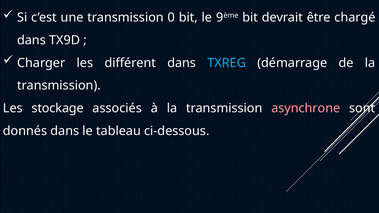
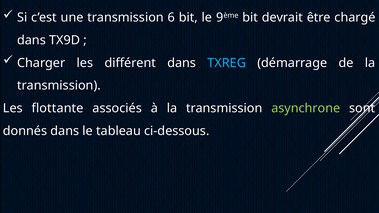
0: 0 -> 6
stockage: stockage -> flottante
asynchrone colour: pink -> light green
